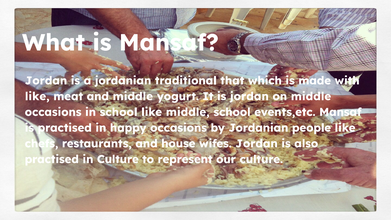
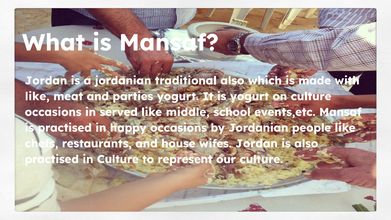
traditional that: that -> also
and middle: middle -> parties
is jordan: jordan -> yogurt
on middle: middle -> culture
in school: school -> served
